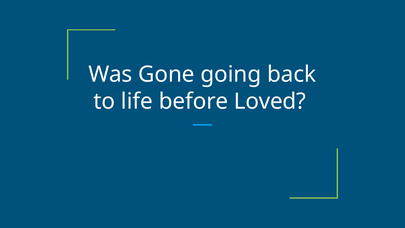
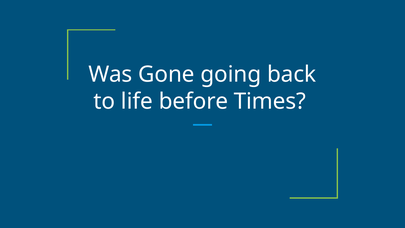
Loved: Loved -> Times
